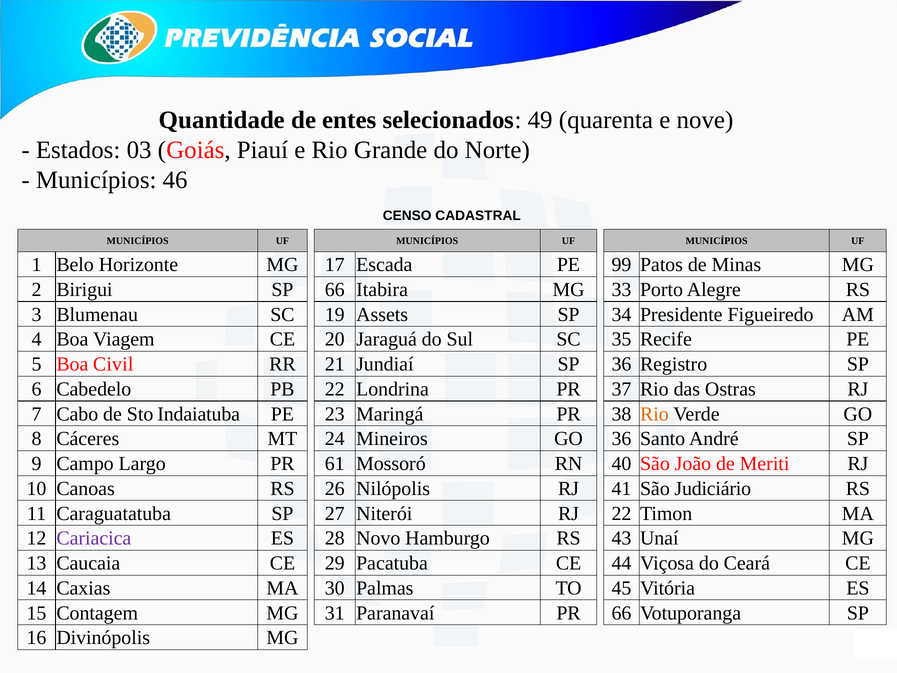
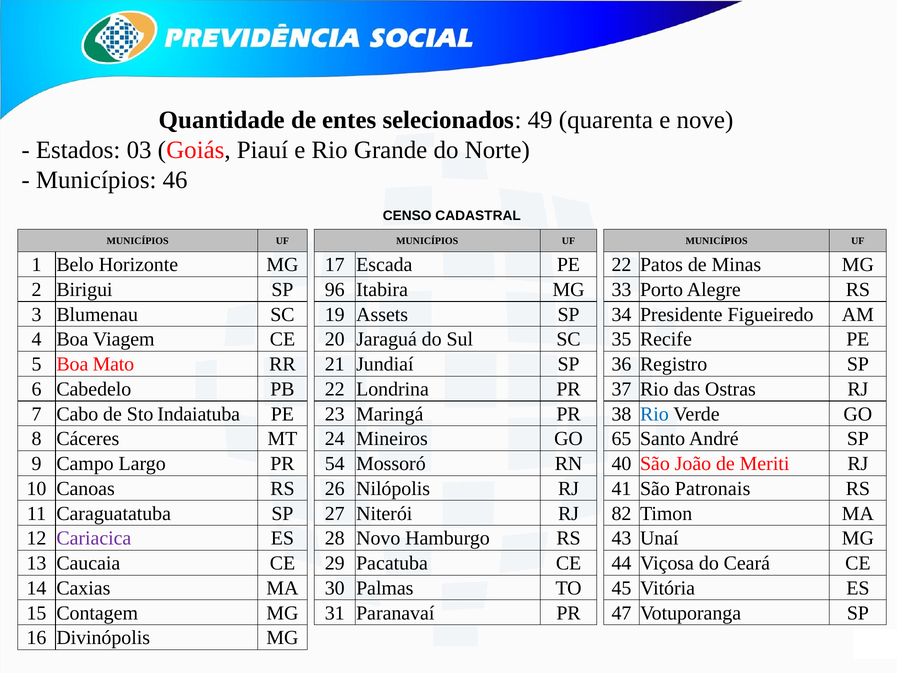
PE 99: 99 -> 22
SP 66: 66 -> 96
Civil: Civil -> Mato
Rio at (654, 414) colour: orange -> blue
GO 36: 36 -> 65
61: 61 -> 54
Judiciário: Judiciário -> Patronais
RJ 22: 22 -> 82
PR 66: 66 -> 47
